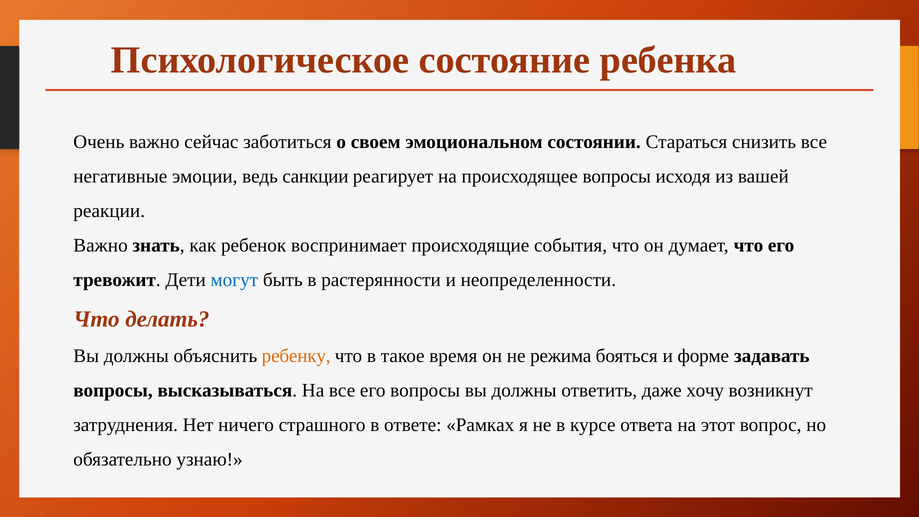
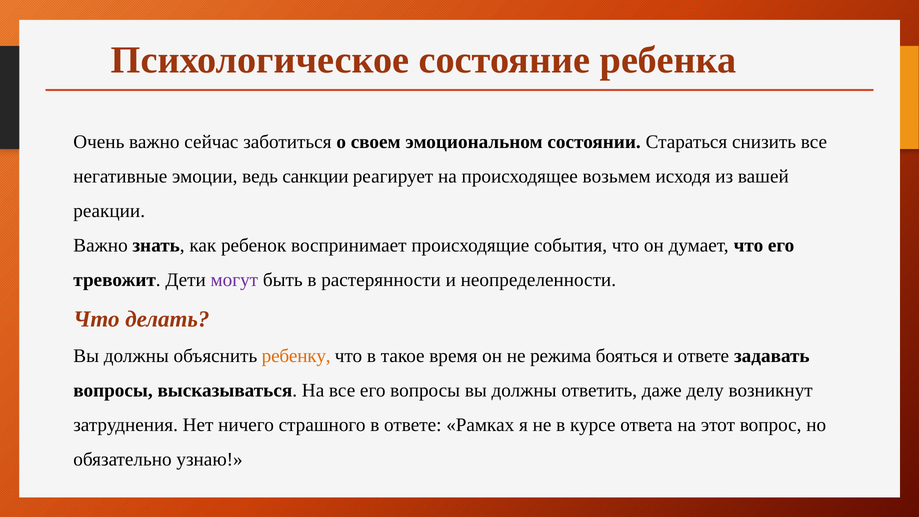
происходящее вопросы: вопросы -> возьмем
могут colour: blue -> purple
и форме: форме -> ответе
хочу: хочу -> делу
